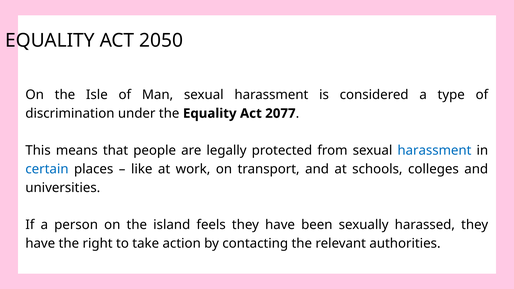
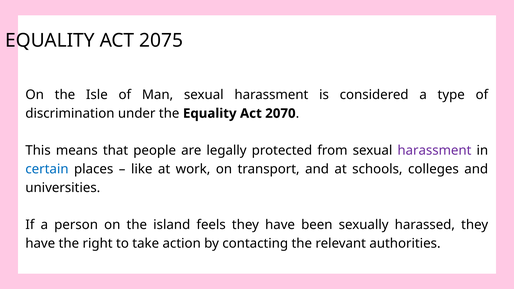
2050: 2050 -> 2075
2077: 2077 -> 2070
harassment at (434, 151) colour: blue -> purple
